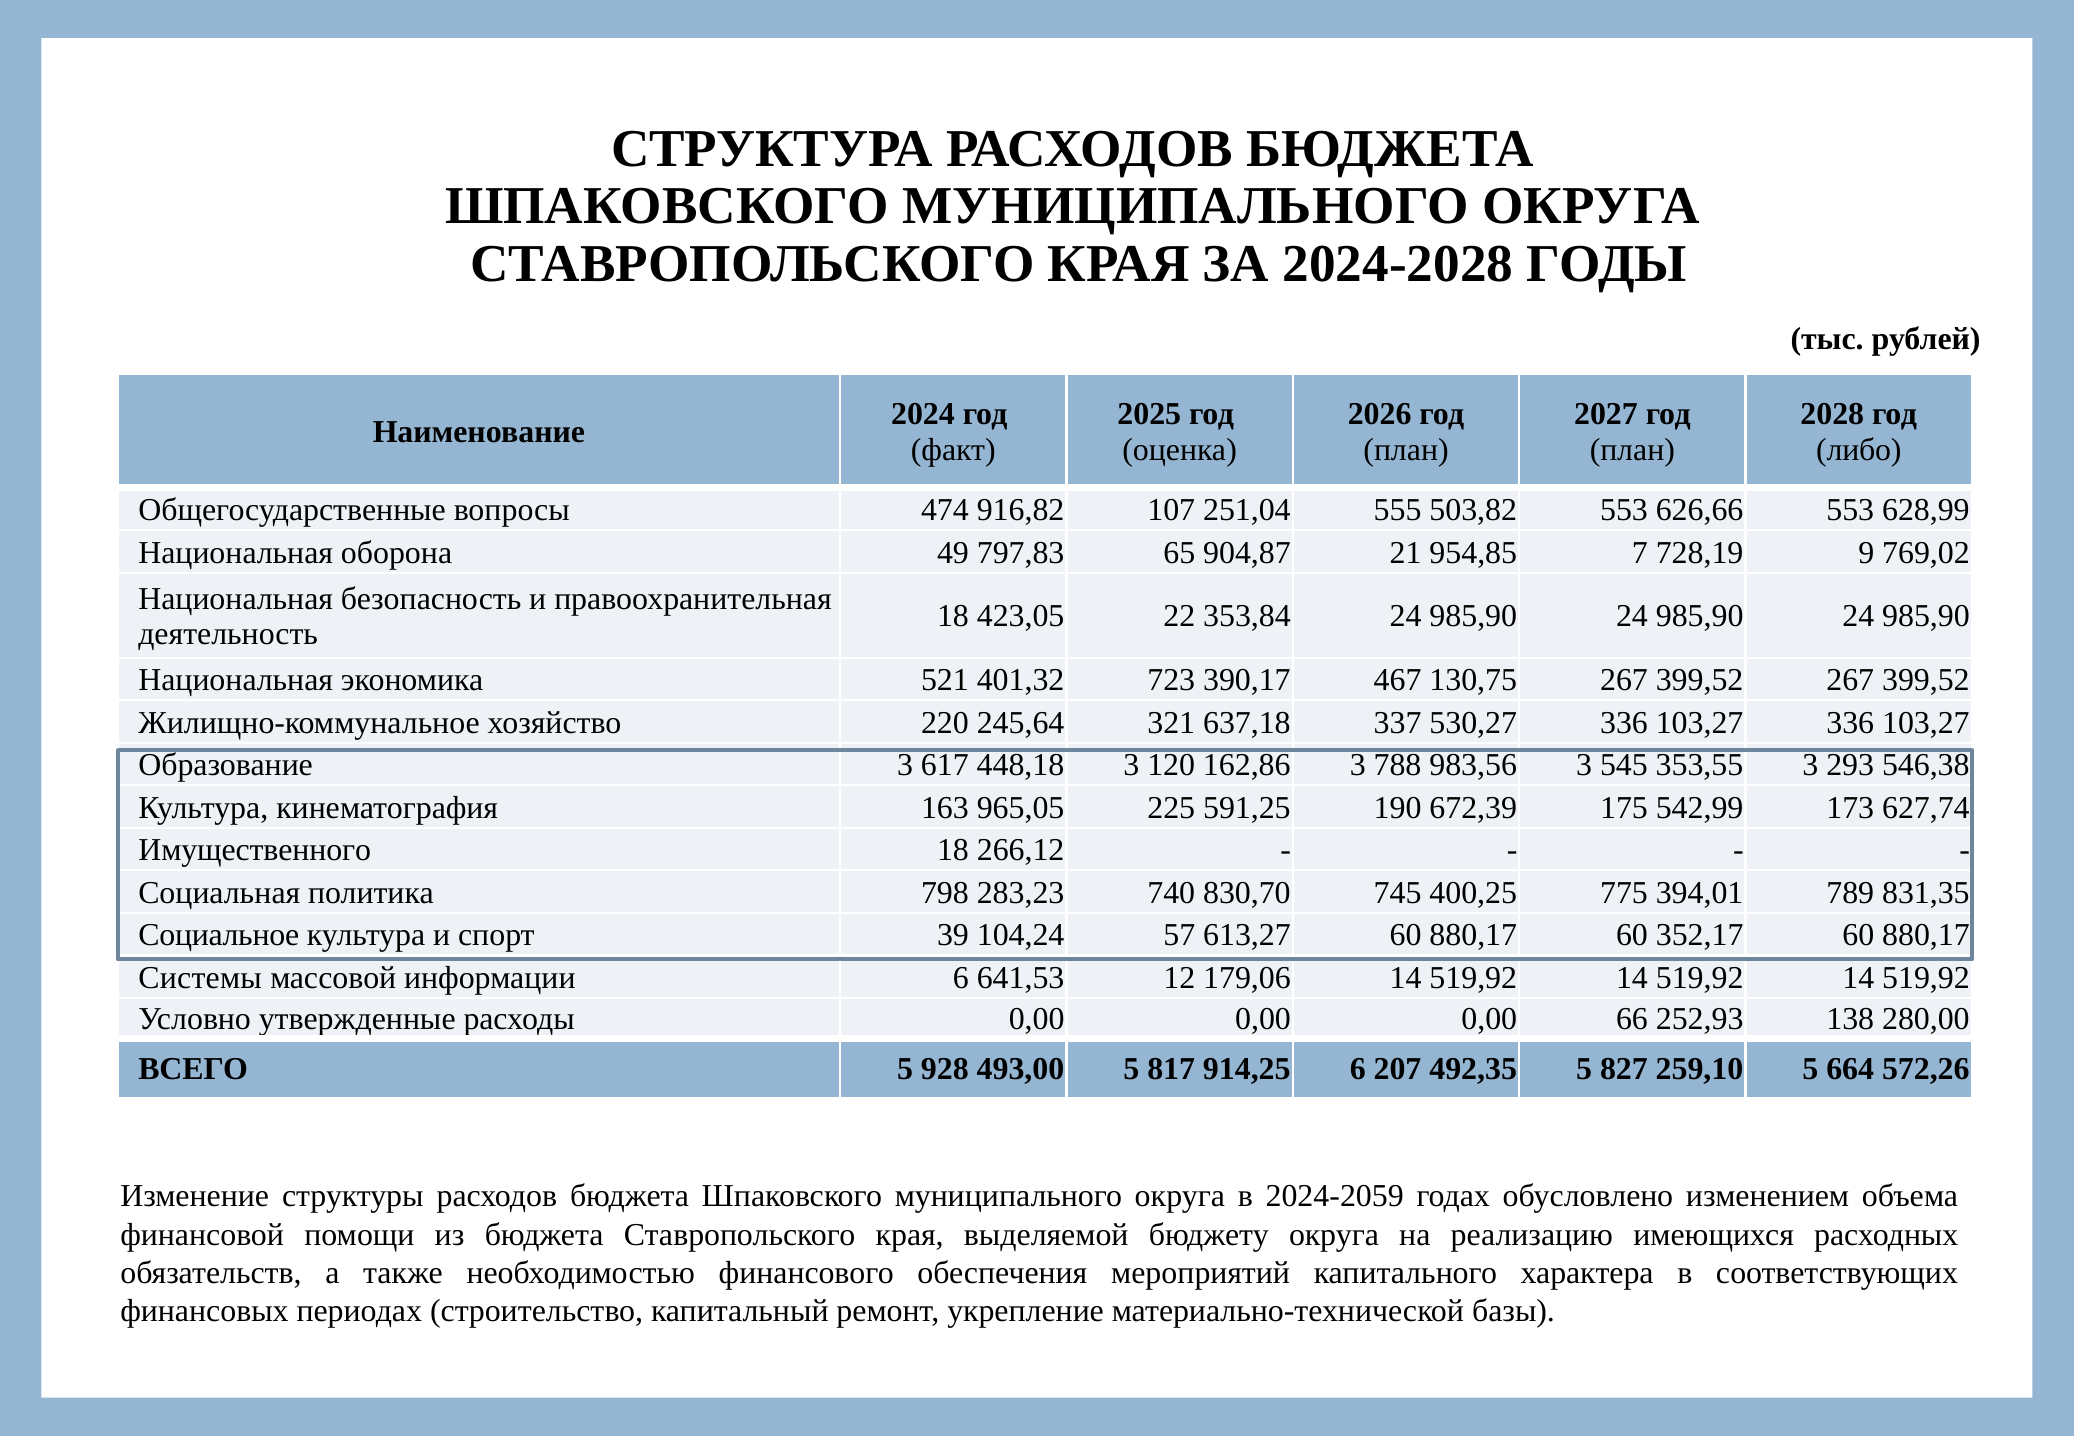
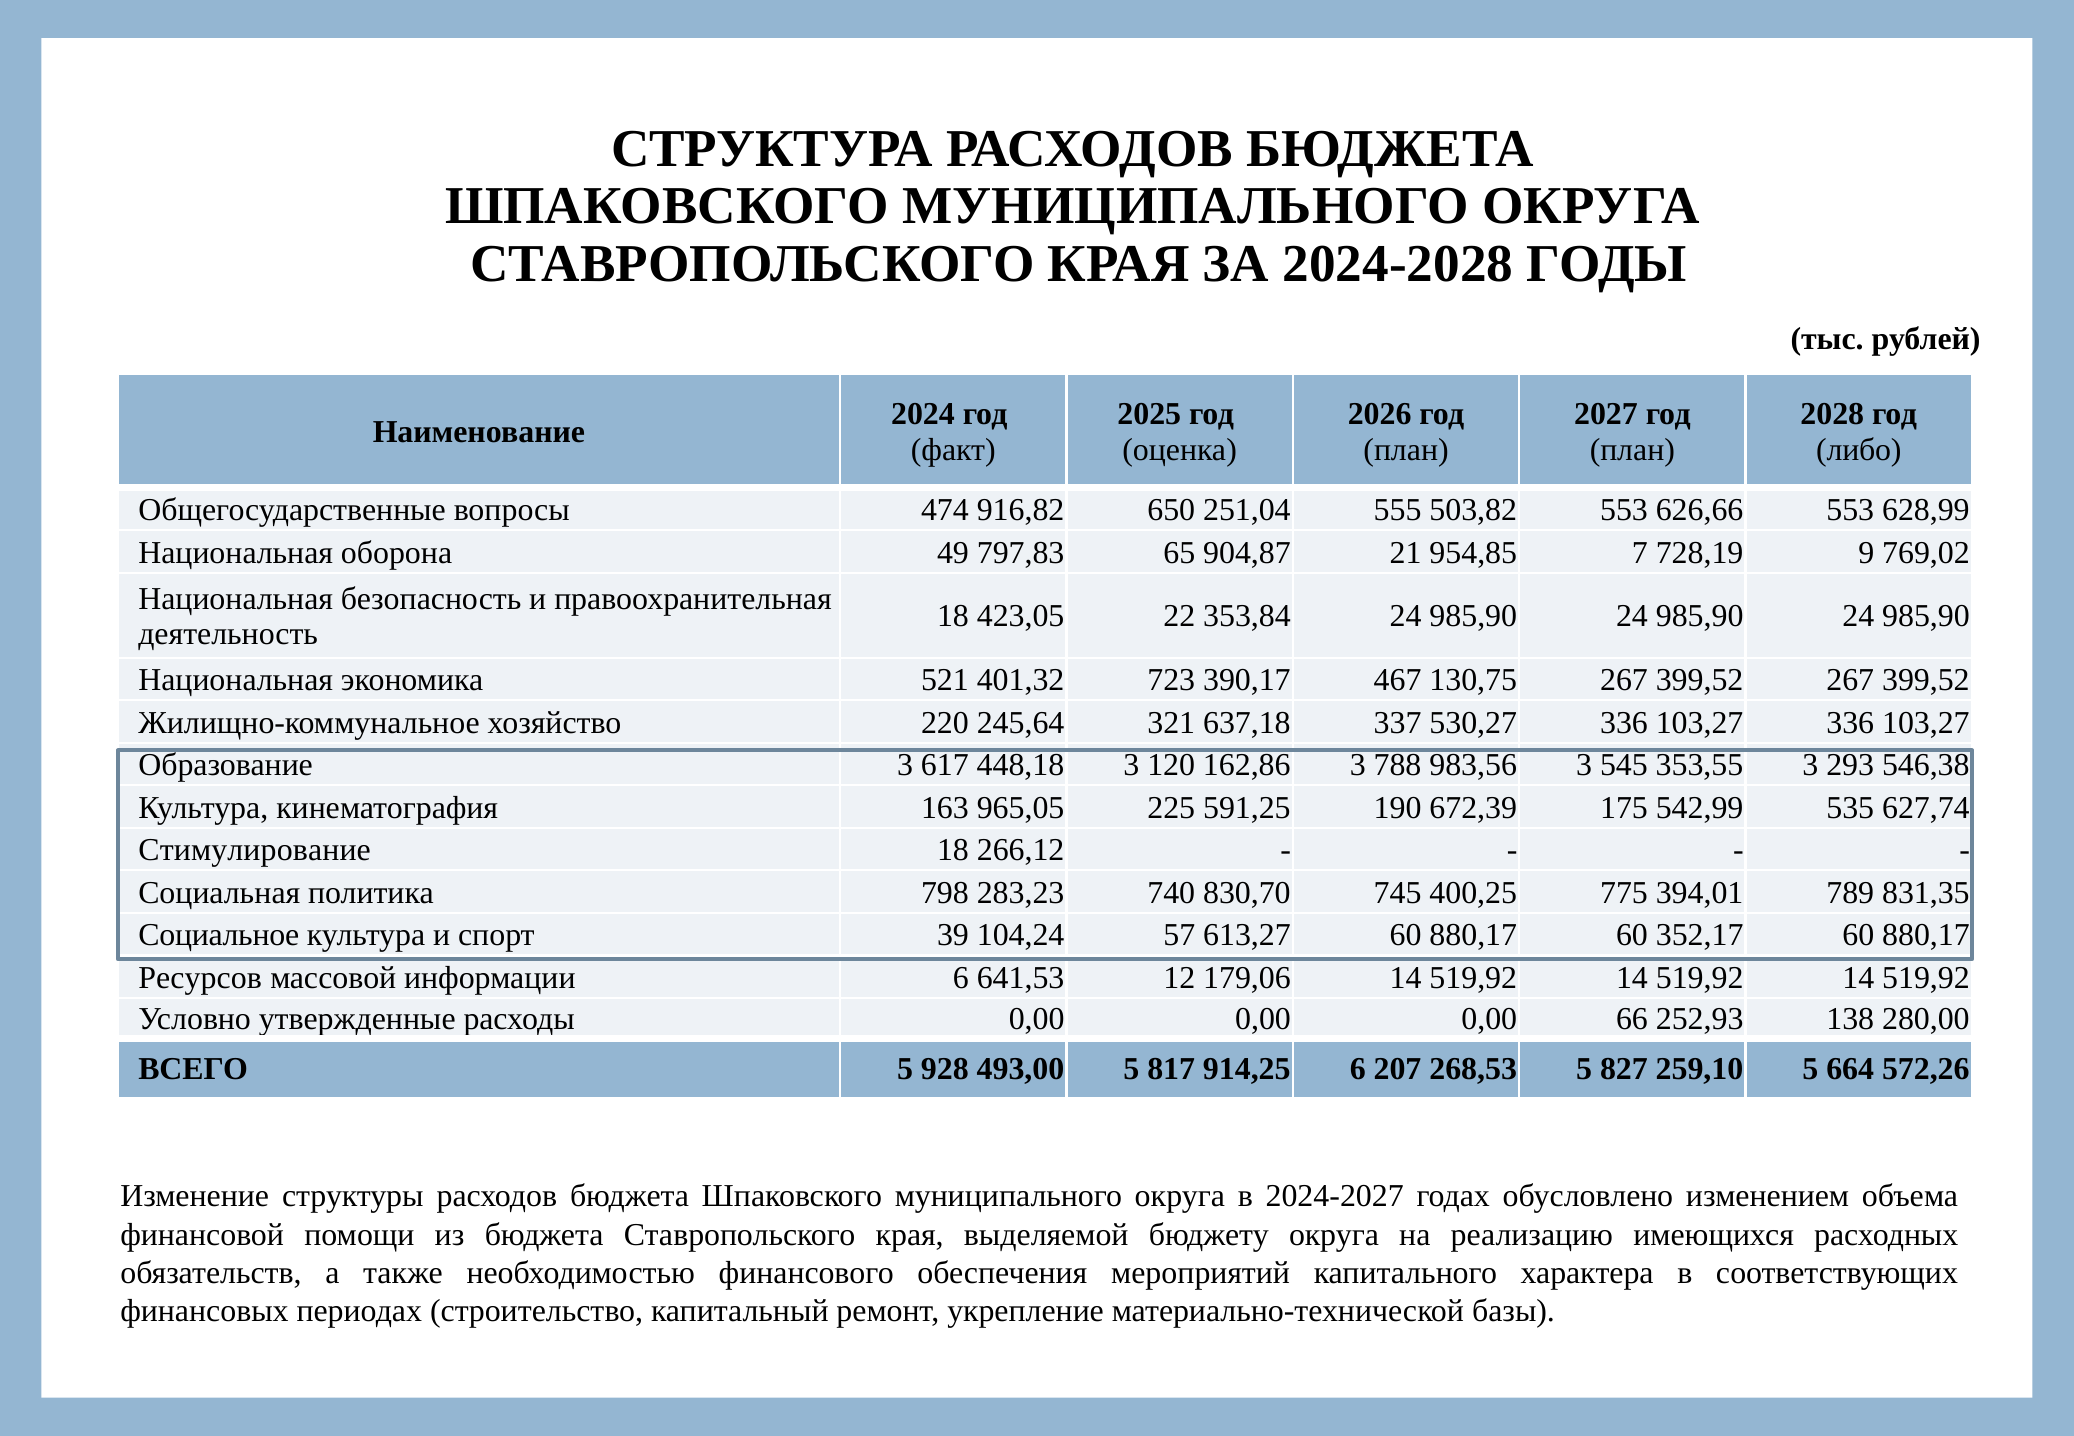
107: 107 -> 650
173: 173 -> 535
Имущественного: Имущественного -> Стимулирование
Системы: Системы -> Ресурсов
492,35: 492,35 -> 268,53
2024-2059: 2024-2059 -> 2024-2027
